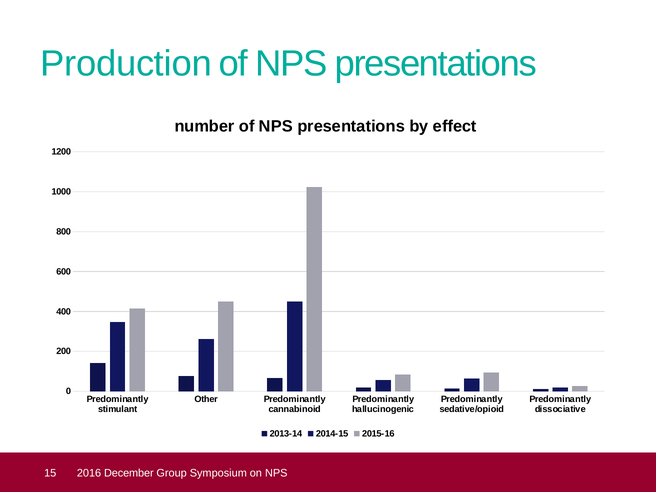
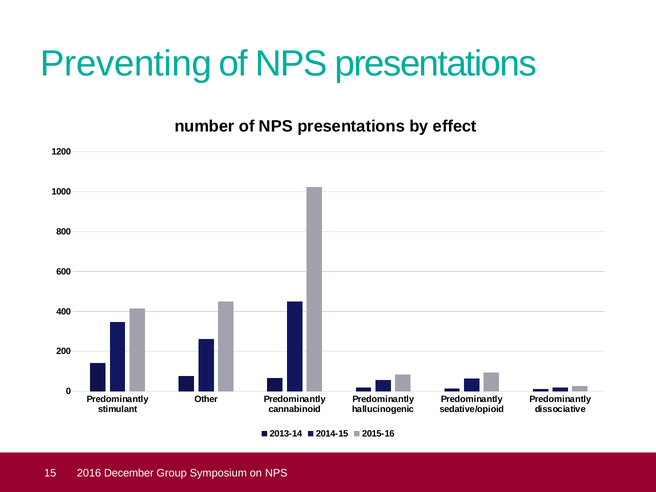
Production: Production -> Preventing
